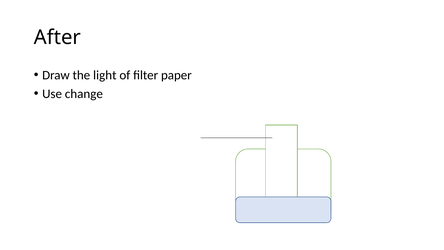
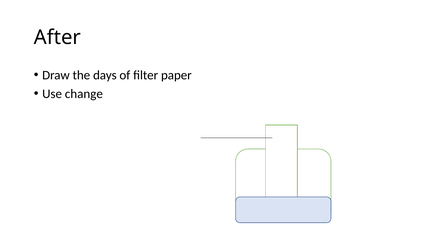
light: light -> days
